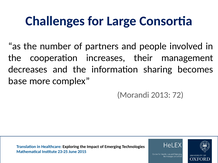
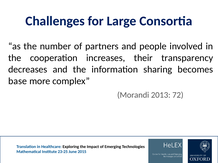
management: management -> transparency
